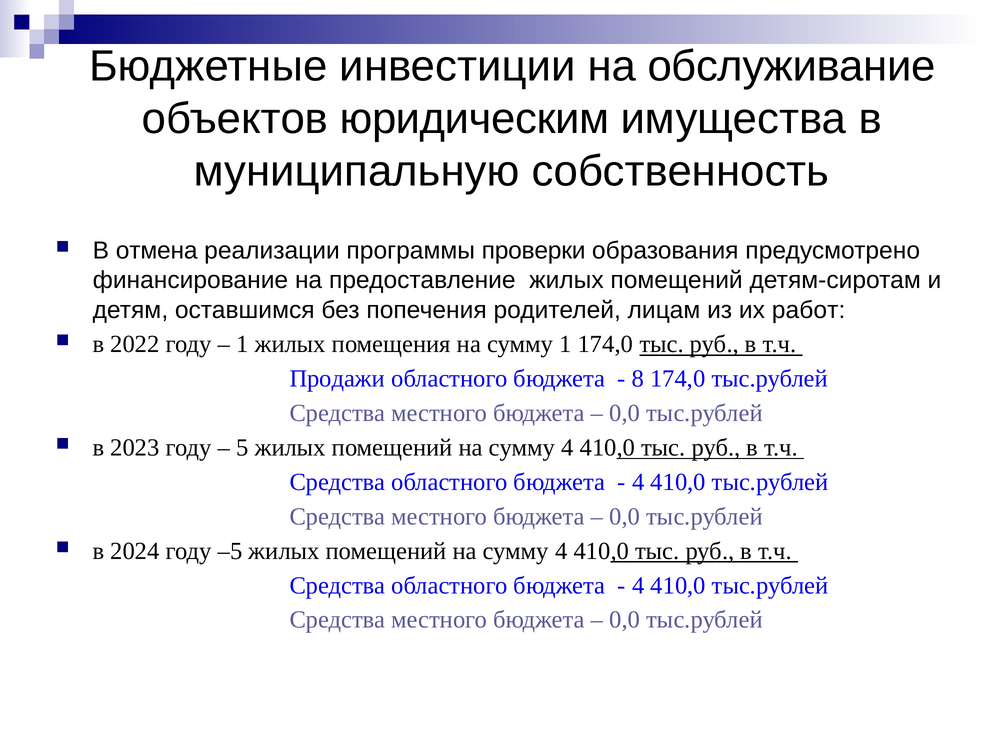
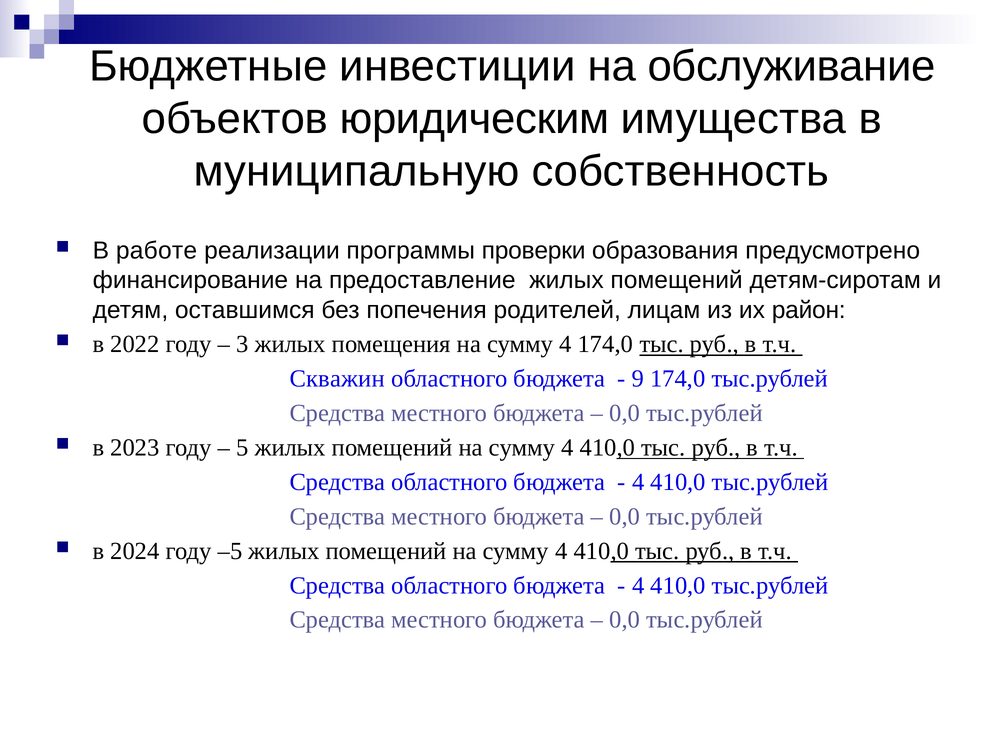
отмена: отмена -> работе
работ: работ -> район
1 at (242, 344): 1 -> 3
помещения на сумму 1: 1 -> 4
Продажи: Продажи -> Скважин
8: 8 -> 9
